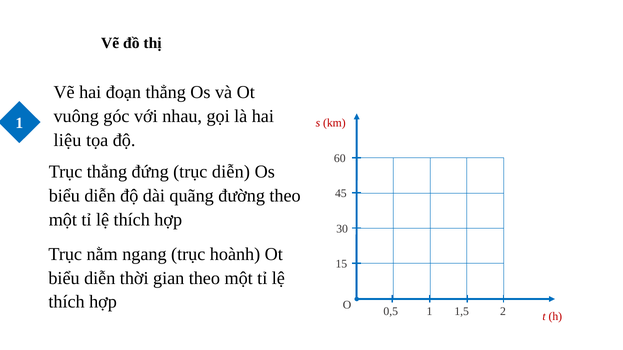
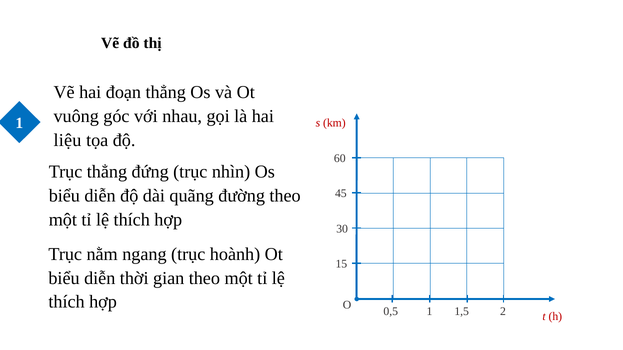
trục diễn: diễn -> nhìn
